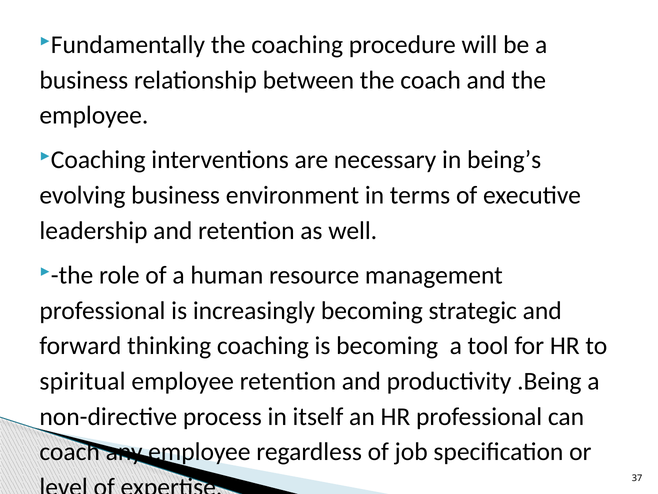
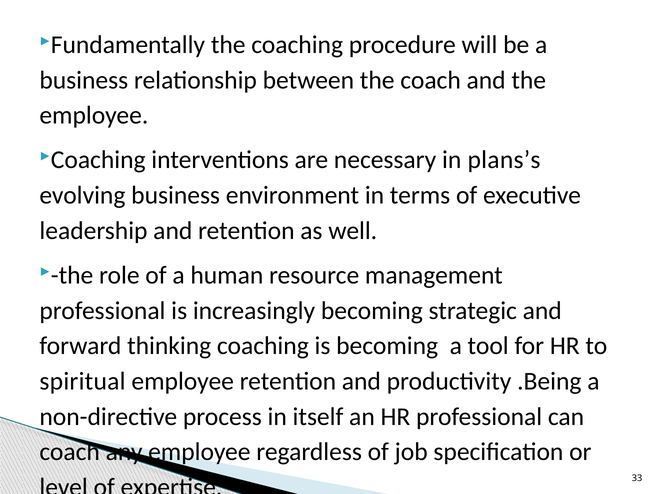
being’s: being’s -> plans’s
37: 37 -> 33
